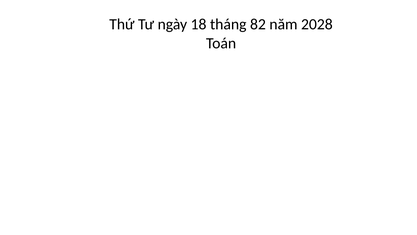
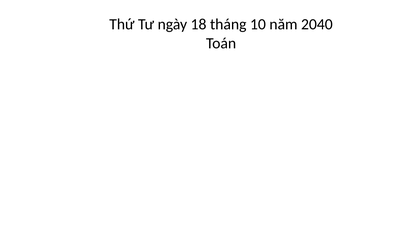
82: 82 -> 10
2028: 2028 -> 2040
